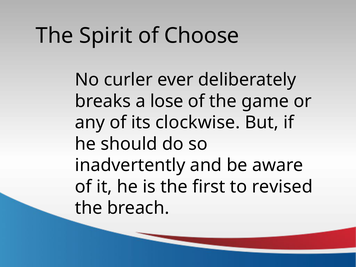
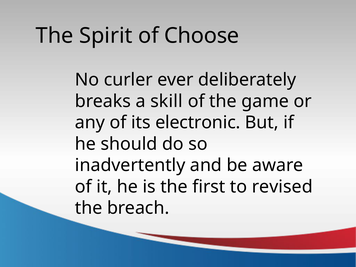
lose: lose -> skill
clockwise: clockwise -> electronic
